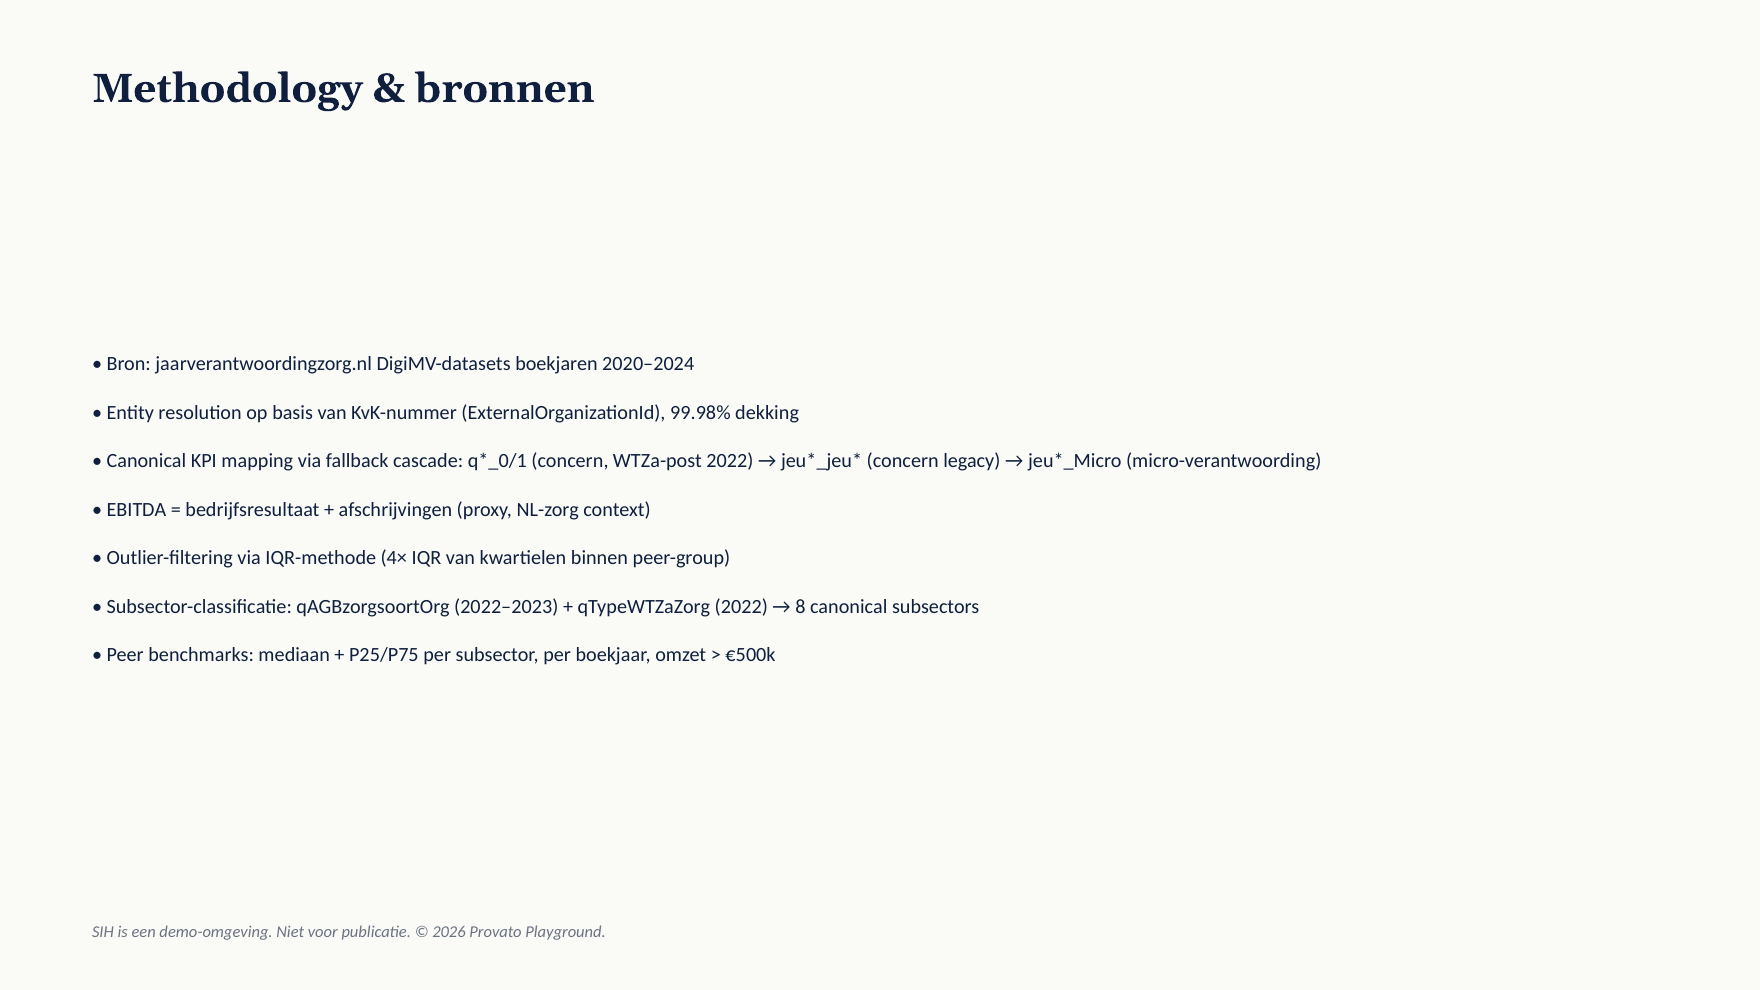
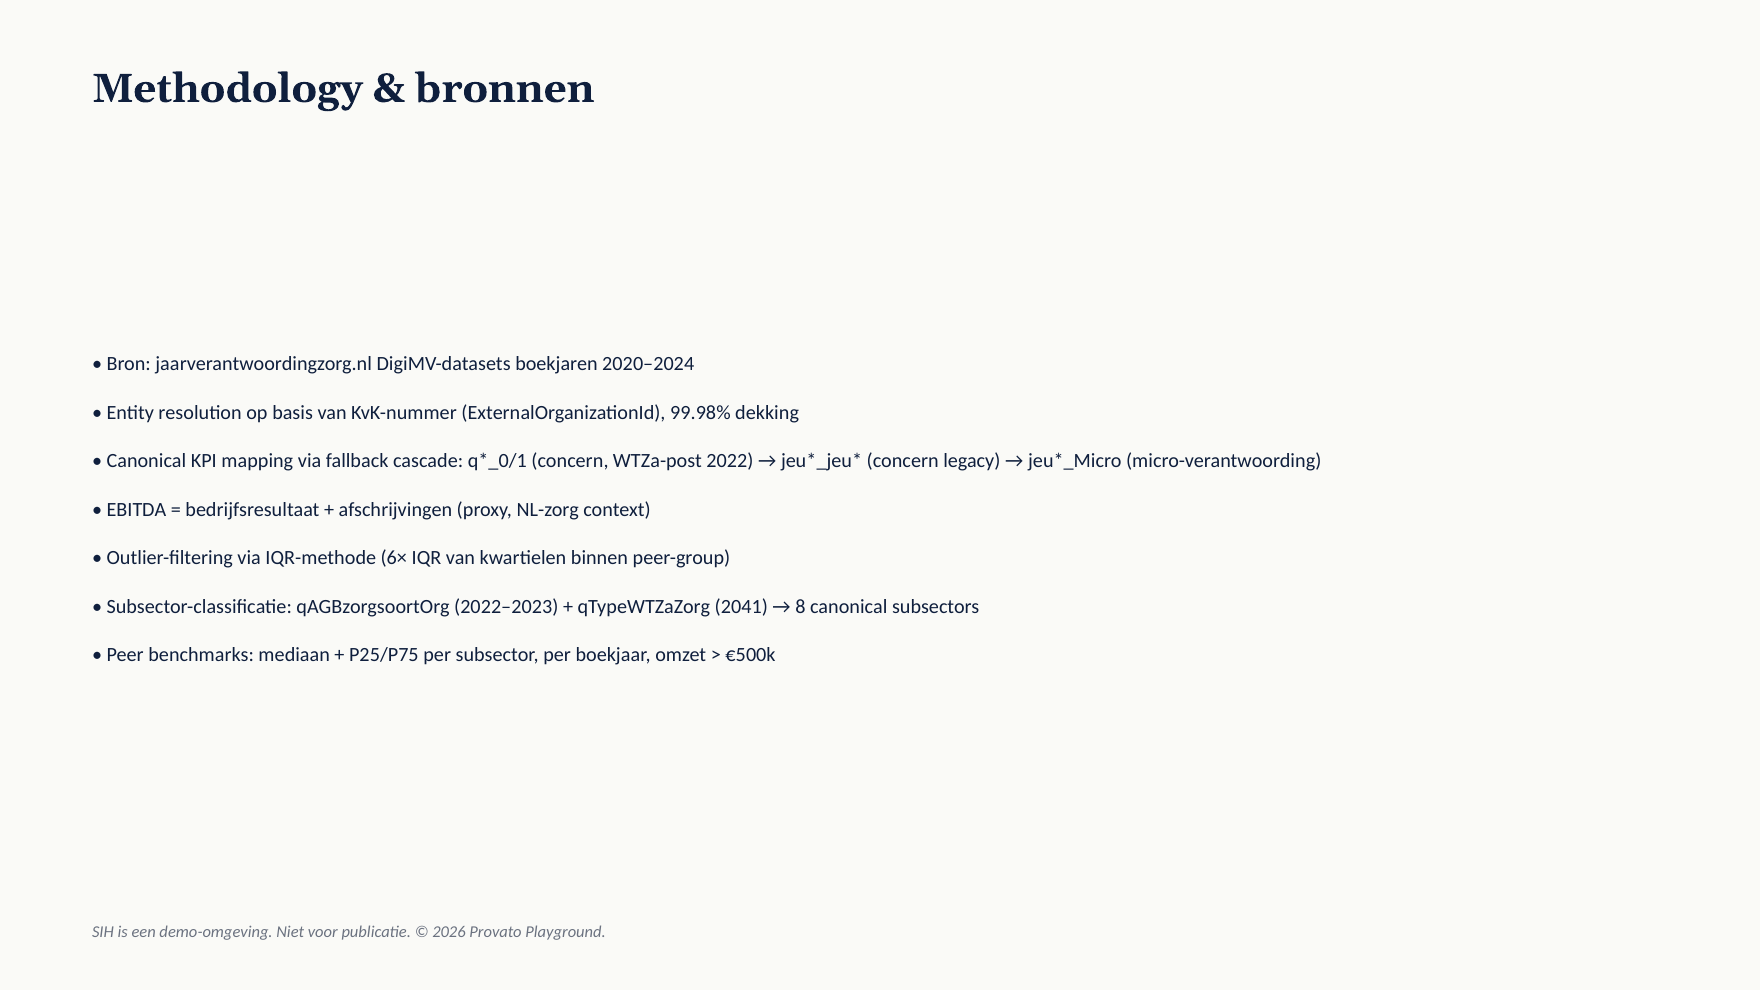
4×: 4× -> 6×
qTypeWTZaZorg 2022: 2022 -> 2041
